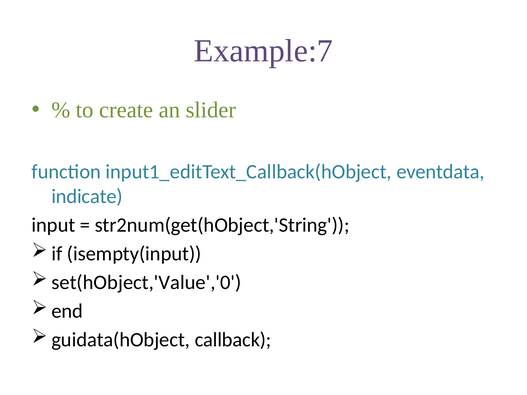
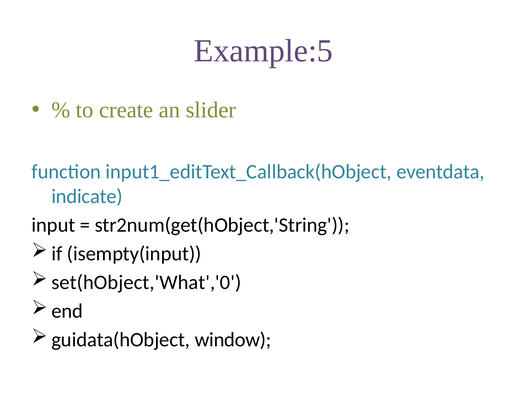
Example:7: Example:7 -> Example:5
set(hObject,'Value','0: set(hObject,'Value','0 -> set(hObject,'What','0
callback: callback -> window
